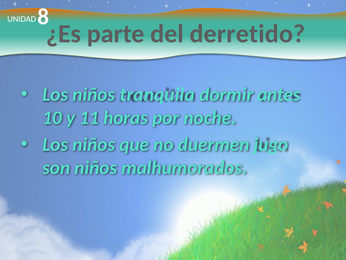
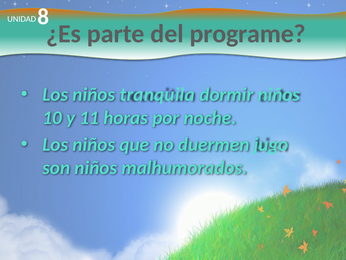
derretido: derretido -> programe
dormir antes: antes -> niños
